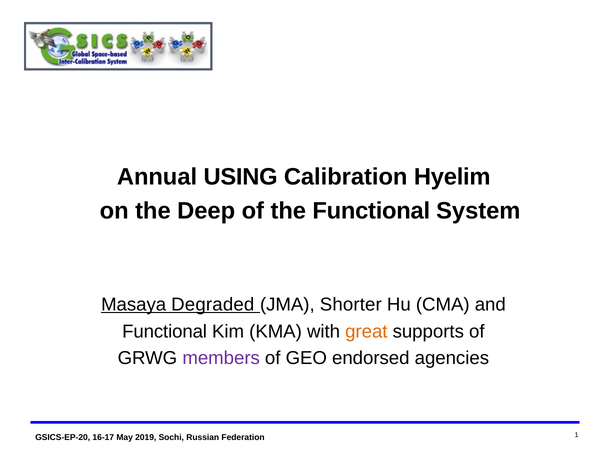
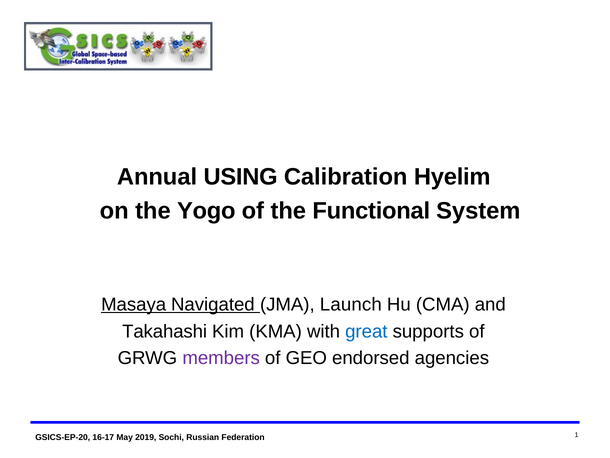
Deep: Deep -> Yogo
Degraded: Degraded -> Navigated
Shorter: Shorter -> Launch
Functional at (165, 331): Functional -> Takahashi
great colour: orange -> blue
